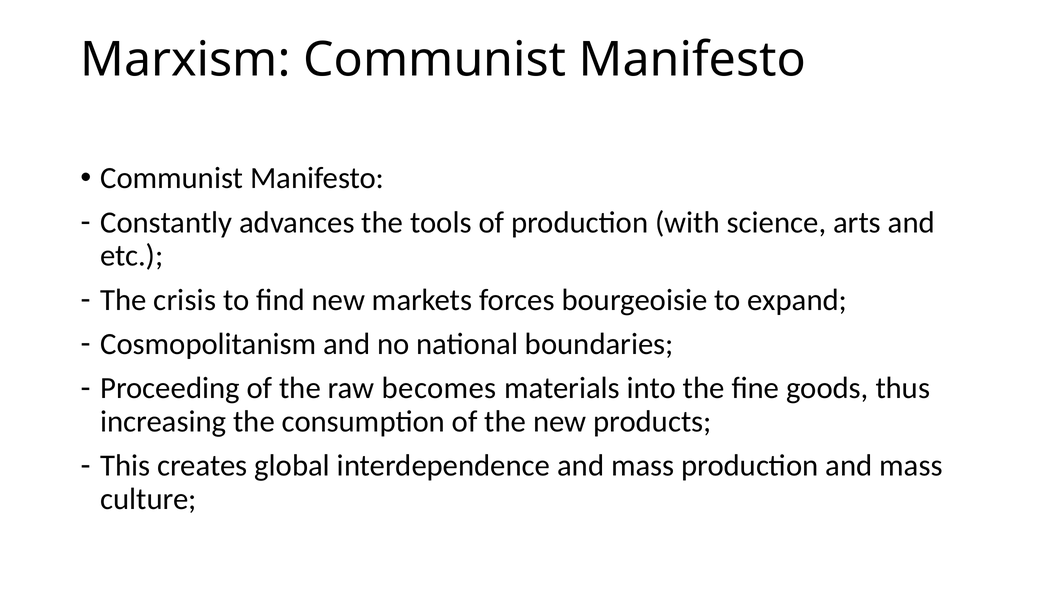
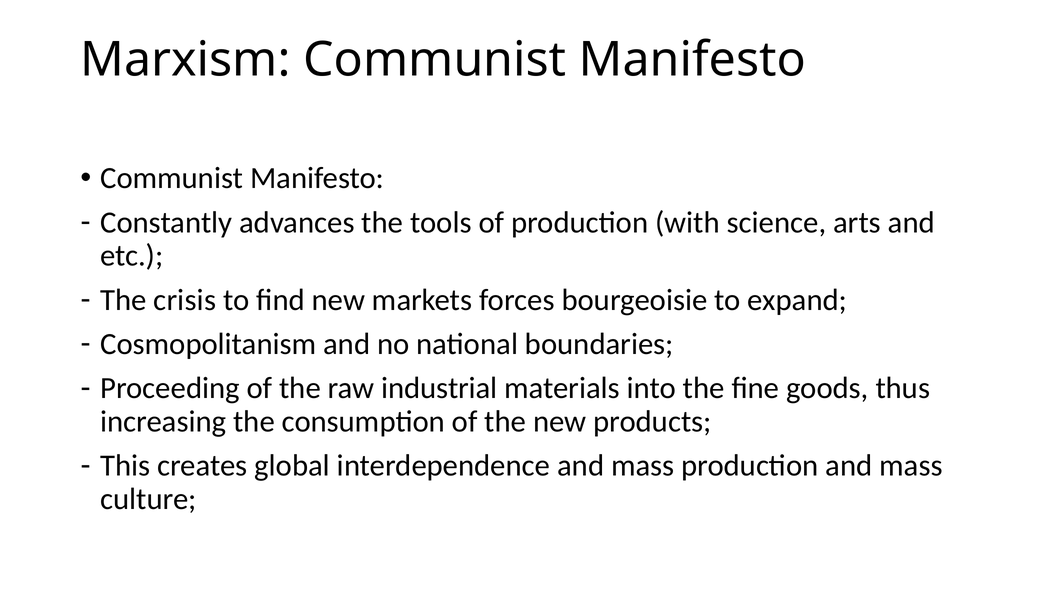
becomes: becomes -> industrial
